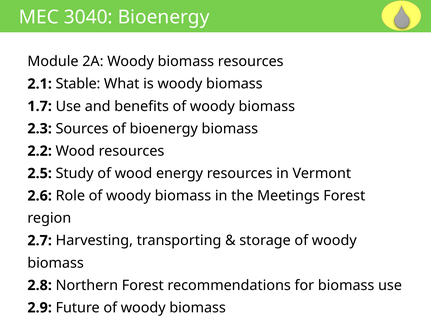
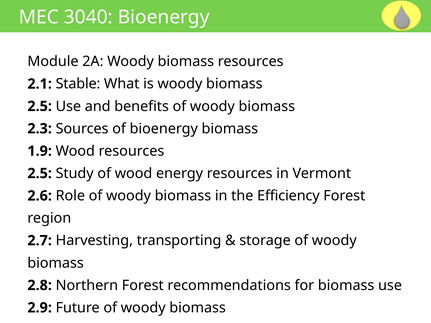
1.7 at (40, 106): 1.7 -> 2.5
2.2: 2.2 -> 1.9
Meetings: Meetings -> Efficiency
